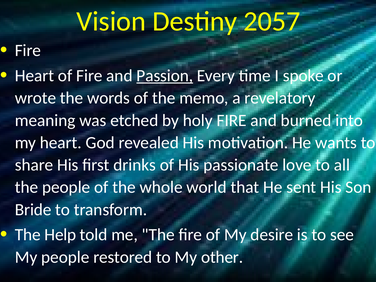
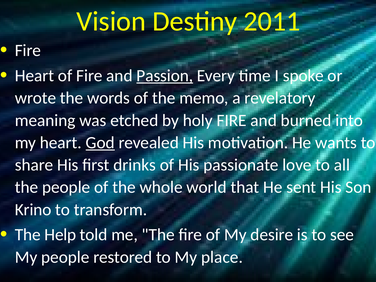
2057: 2057 -> 2011
God underline: none -> present
Bride: Bride -> Krino
other: other -> place
